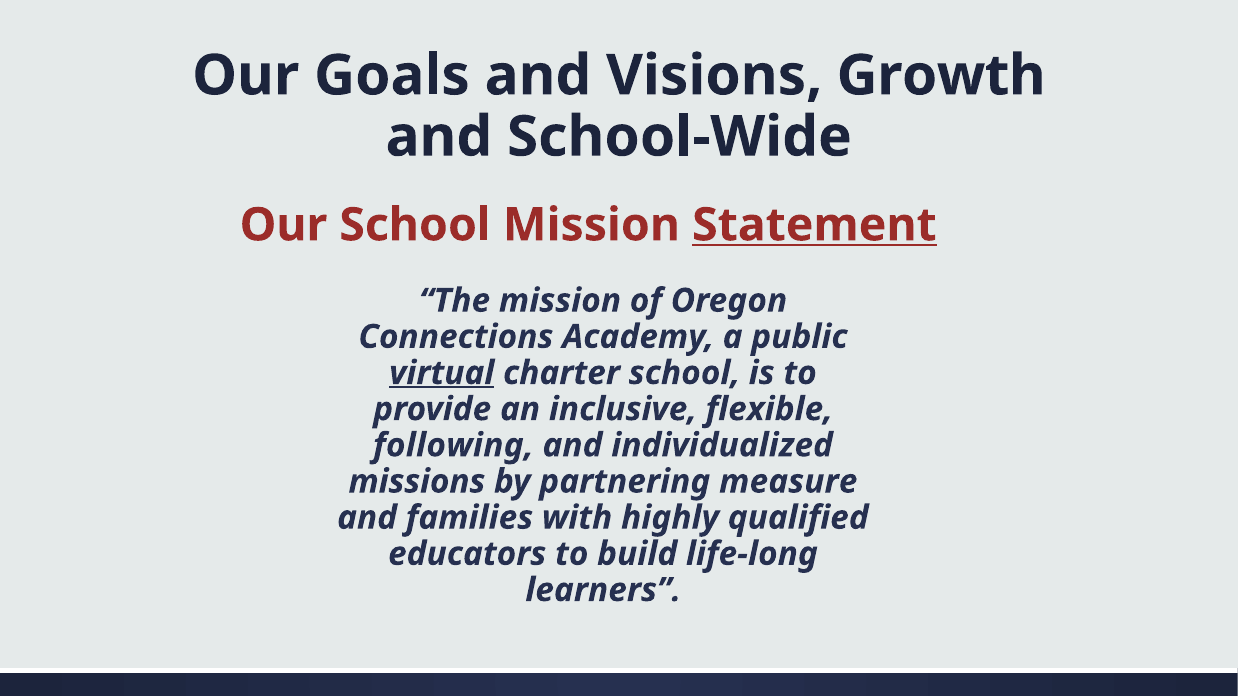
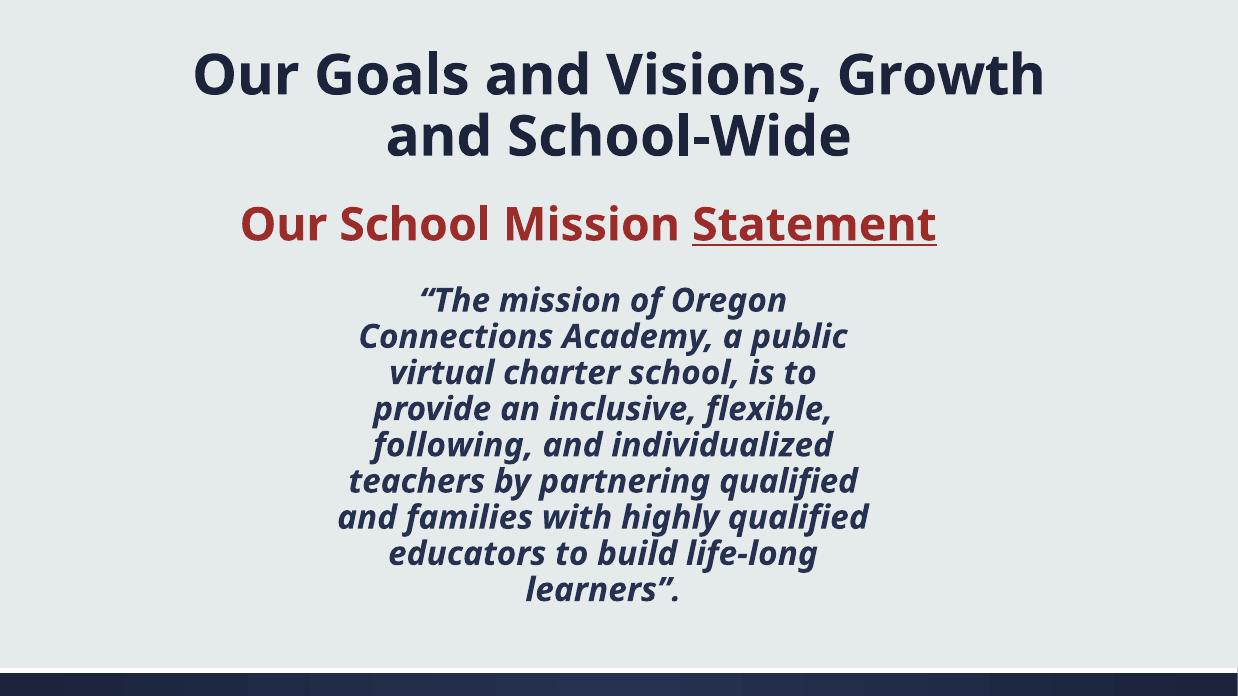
virtual underline: present -> none
missions: missions -> teachers
partnering measure: measure -> qualified
